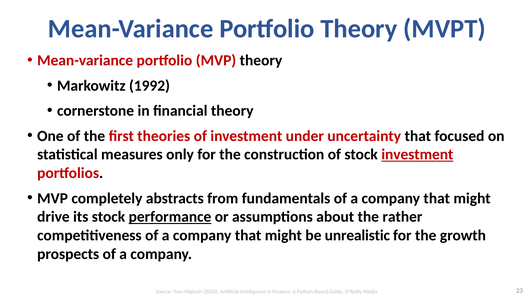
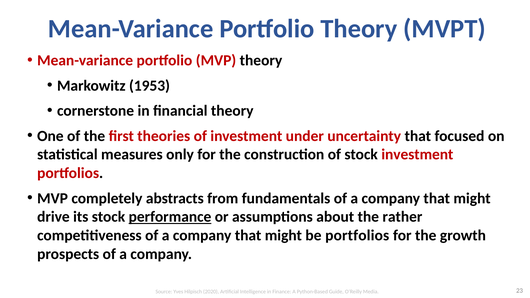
1992: 1992 -> 1953
investment at (417, 155) underline: present -> none
be unrealistic: unrealistic -> portfolios
